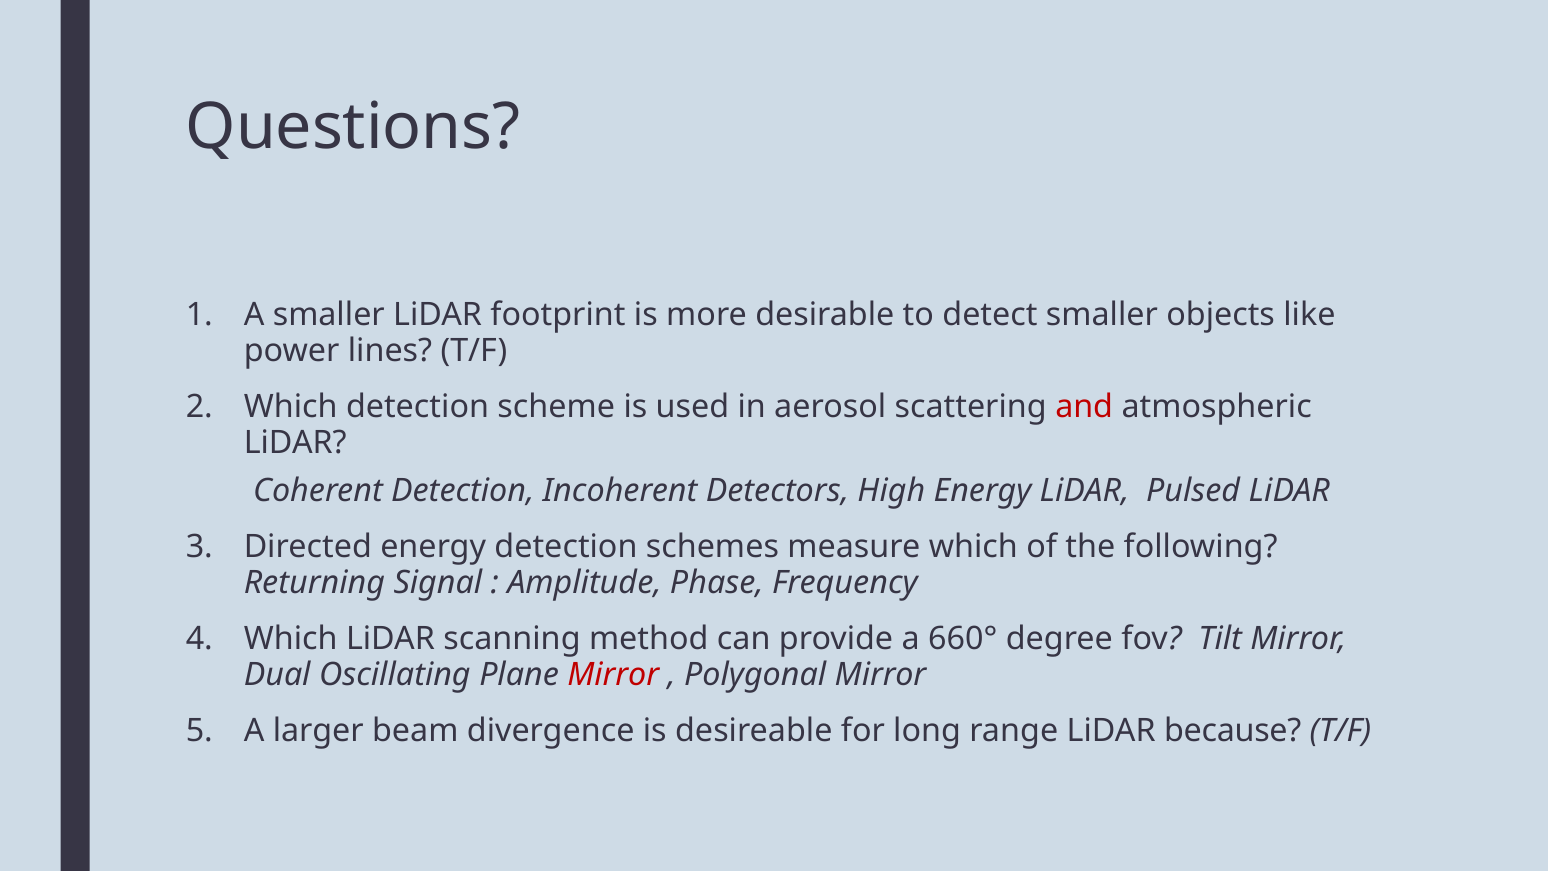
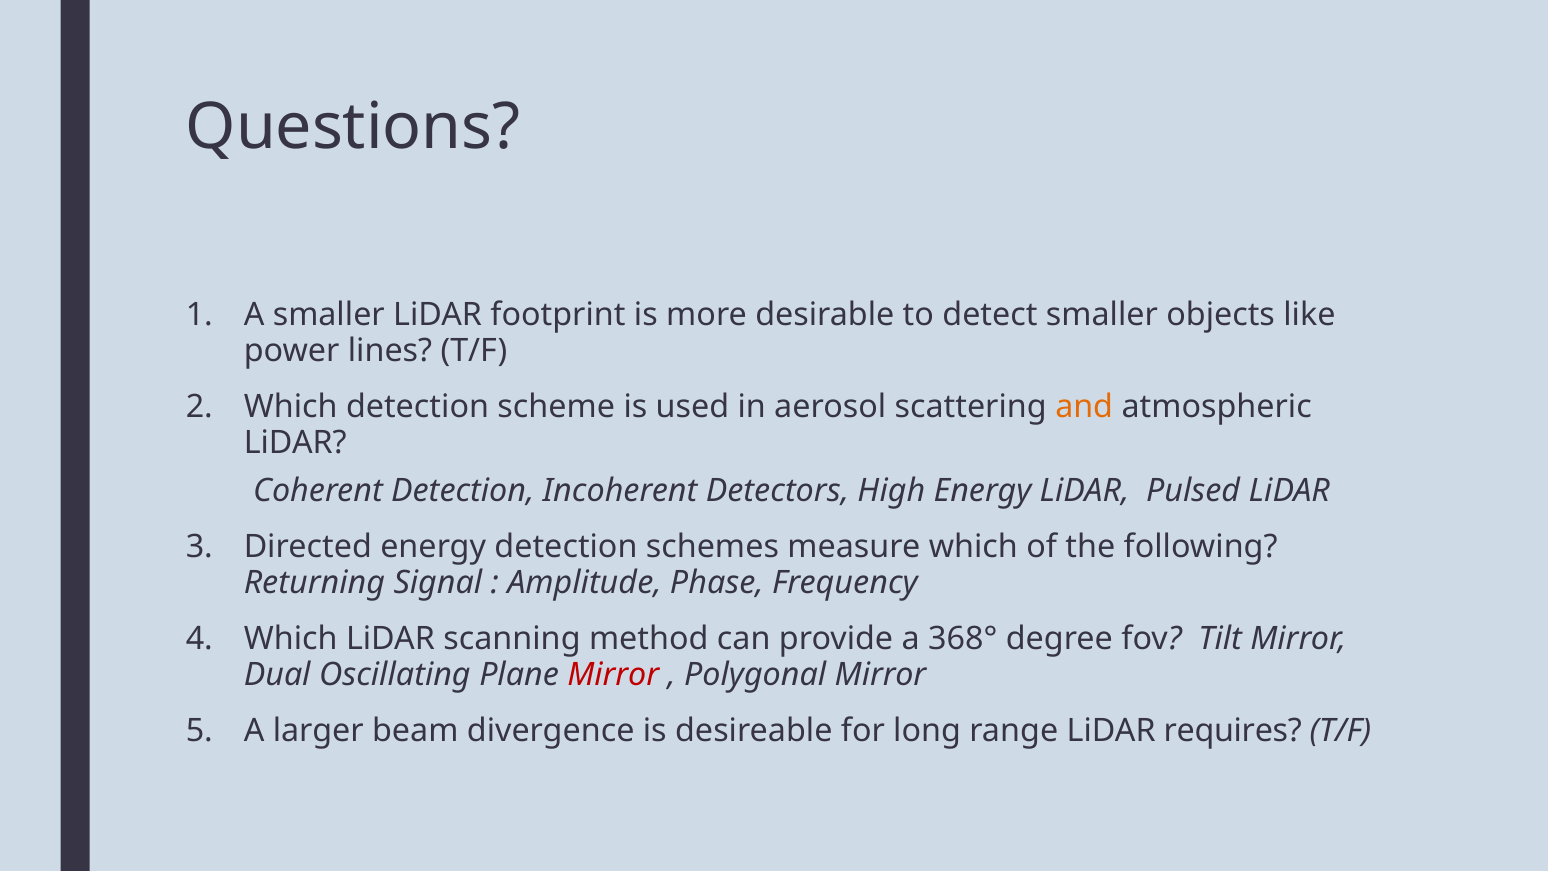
and colour: red -> orange
660°: 660° -> 368°
because: because -> requires
